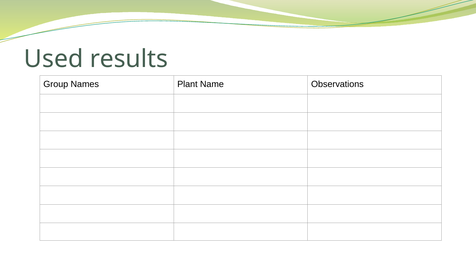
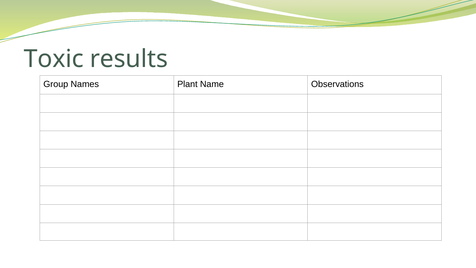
Used: Used -> Toxic
